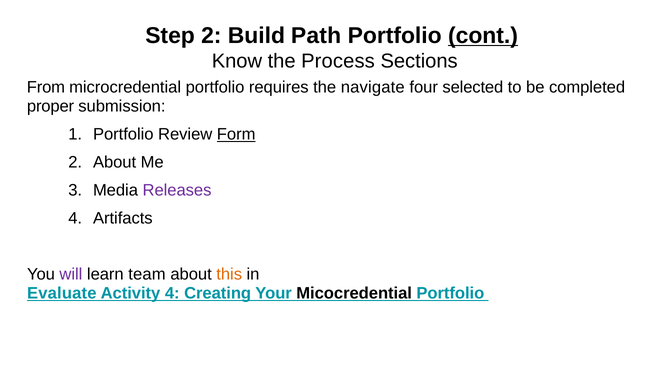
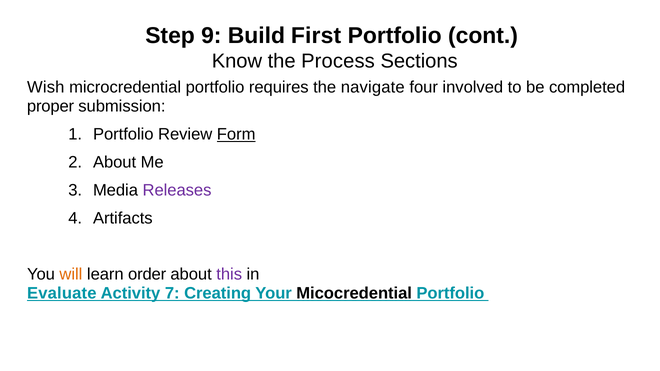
Step 2: 2 -> 9
Path: Path -> First
cont underline: present -> none
From: From -> Wish
selected: selected -> involved
will colour: purple -> orange
team: team -> order
this colour: orange -> purple
Activity 4: 4 -> 7
